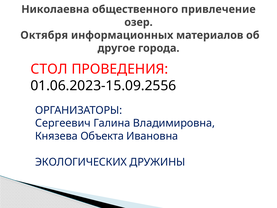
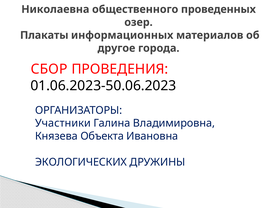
привлечение: привлечение -> проведенных
Октября: Октября -> Плакаты
СТОЛ: СТОЛ -> СБОР
01.06.2023-15.09.2556: 01.06.2023-15.09.2556 -> 01.06.2023-50.06.2023
Сергеевич: Сергеевич -> Участники
